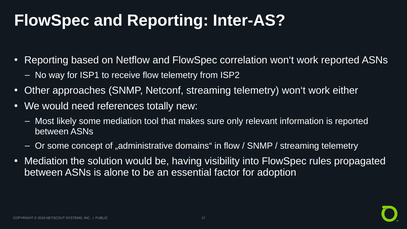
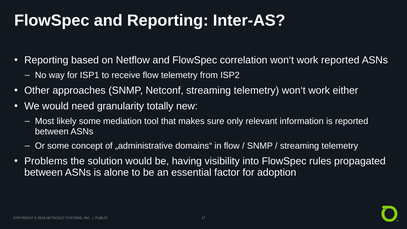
references: references -> granularity
Mediation at (46, 161): Mediation -> Problems
